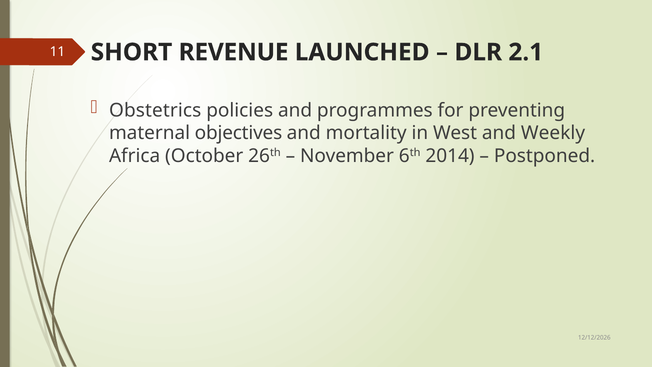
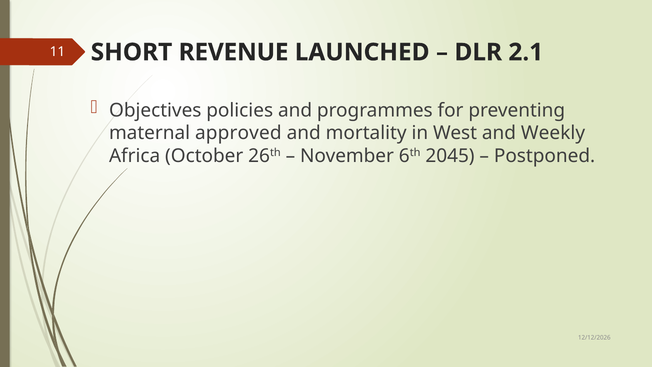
Obstetrics: Obstetrics -> Objectives
objectives: objectives -> approved
2014: 2014 -> 2045
